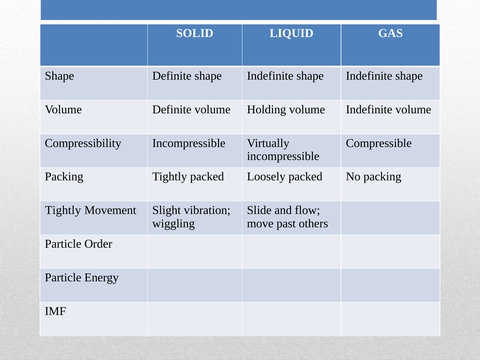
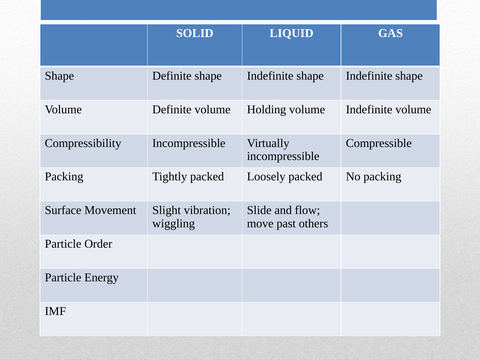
Tightly at (63, 210): Tightly -> Surface
